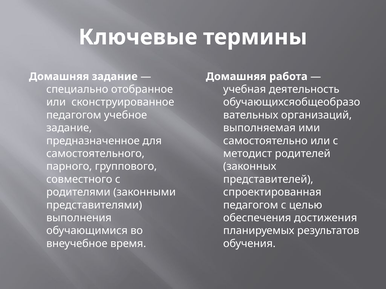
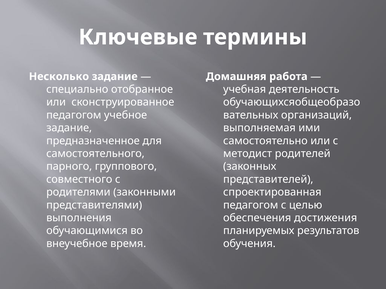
Домашняя at (59, 77): Домашняя -> Несколько
